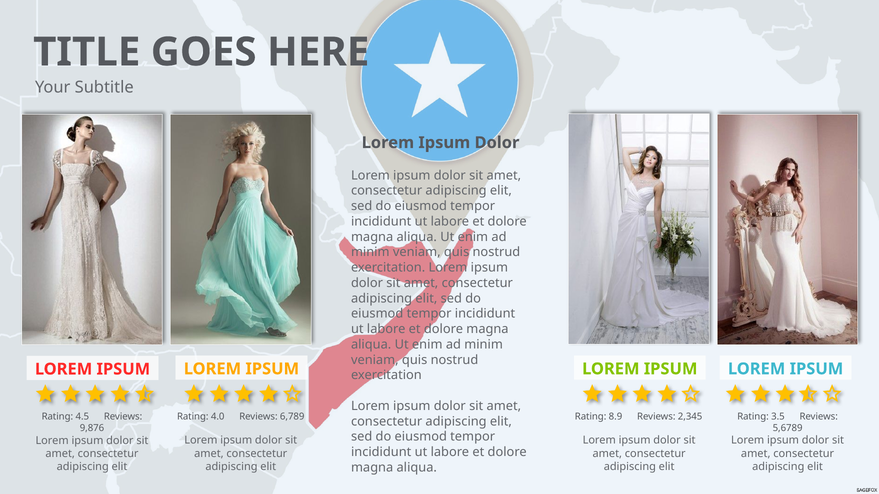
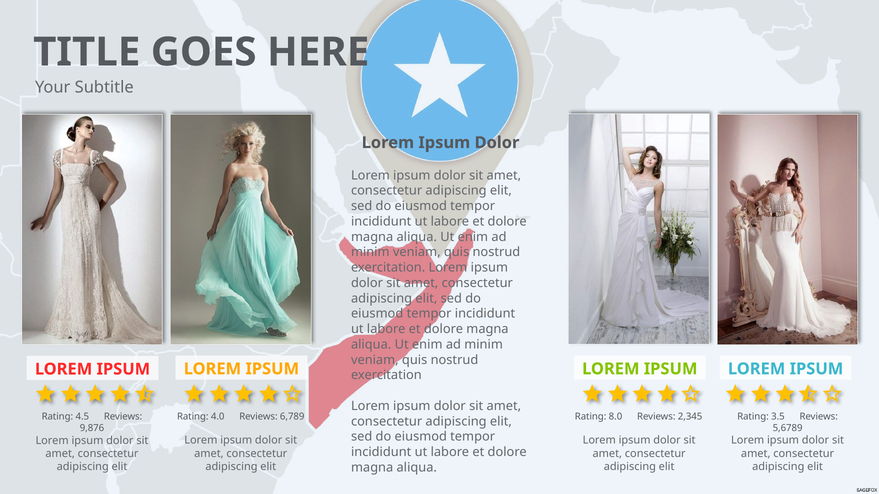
8.9: 8.9 -> 8.0
